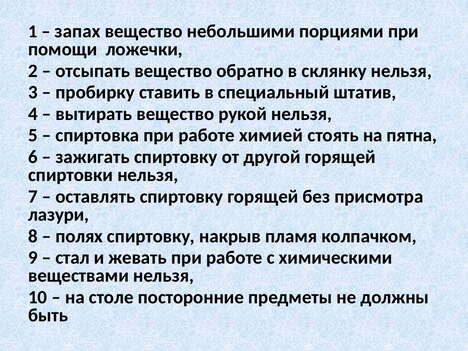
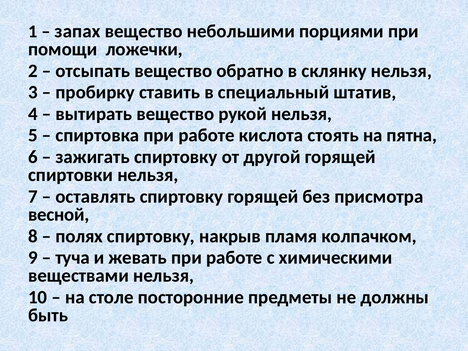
химией: химией -> кислота
лазури: лазури -> весной
стал: стал -> туча
